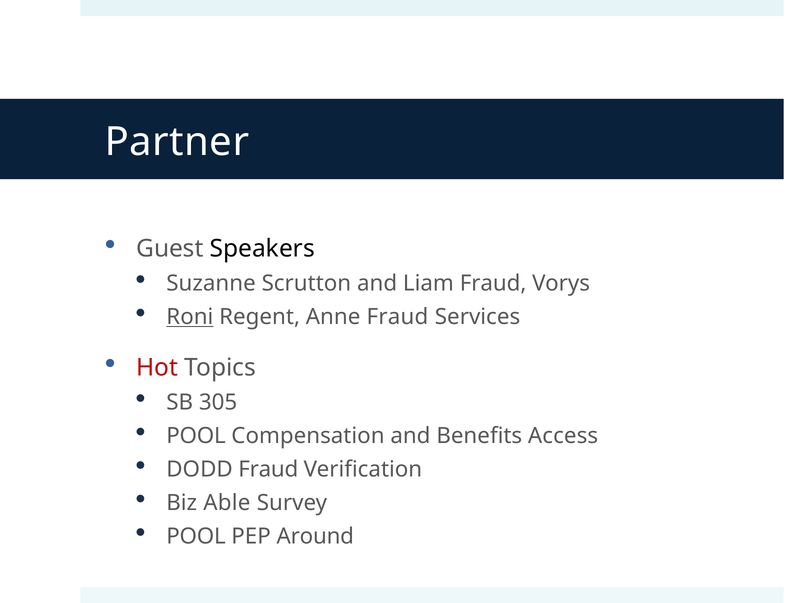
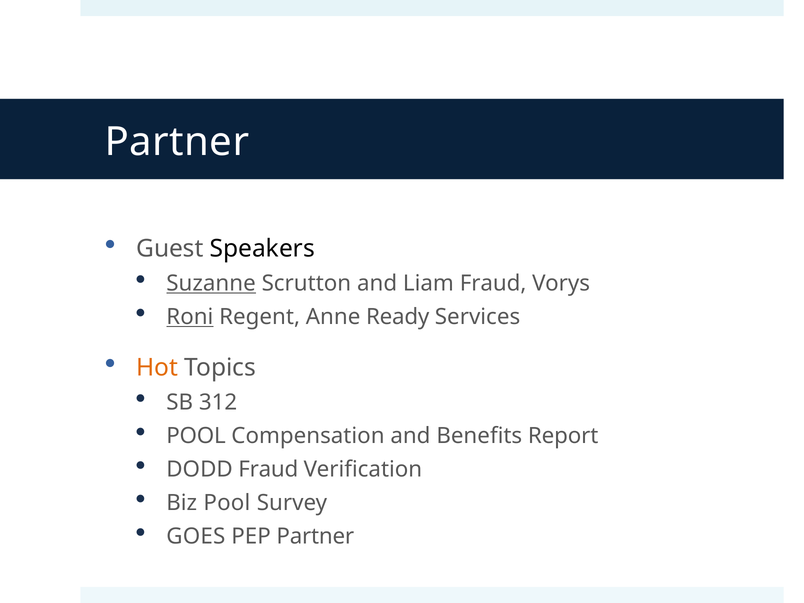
Suzanne underline: none -> present
Anne Fraud: Fraud -> Ready
Hot colour: red -> orange
305: 305 -> 312
Access: Access -> Report
Biz Able: Able -> Pool
POOL at (196, 536): POOL -> GOES
PEP Around: Around -> Partner
